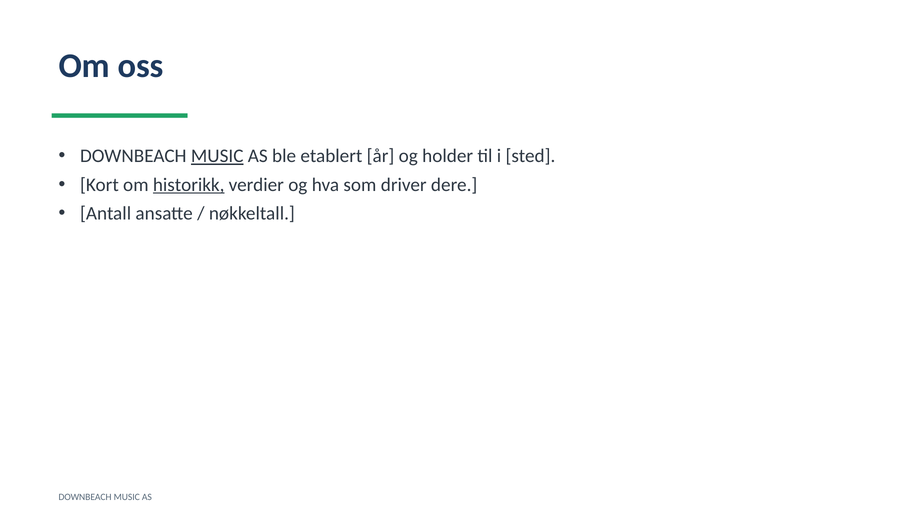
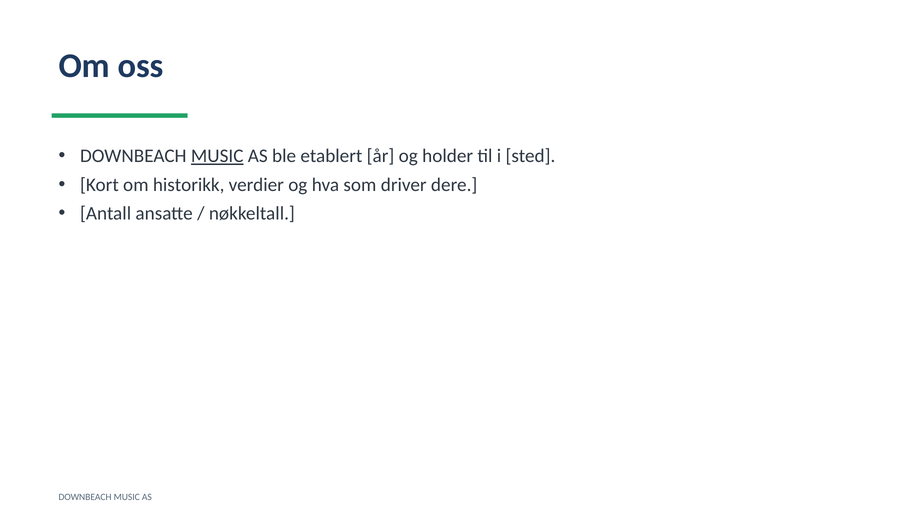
historikk underline: present -> none
